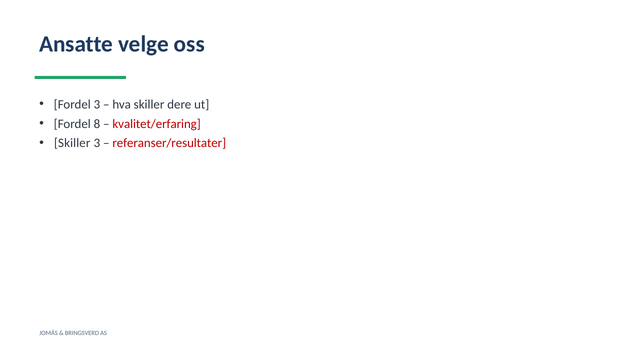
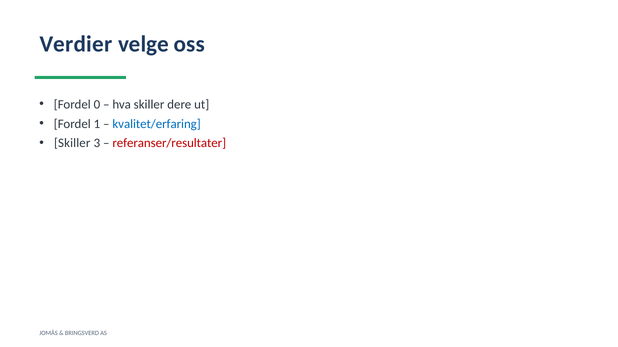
Ansatte: Ansatte -> Verdier
Fordel 3: 3 -> 0
8: 8 -> 1
kvalitet/erfaring colour: red -> blue
